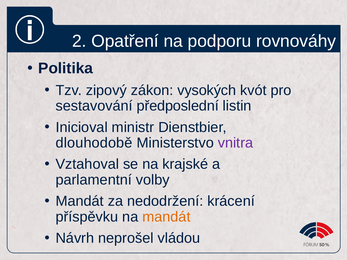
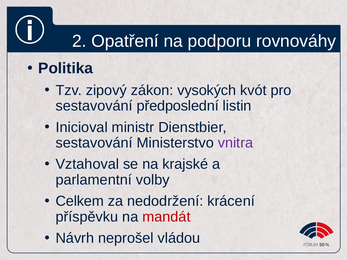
dlouhodobě at (94, 143): dlouhodobě -> sestavování
Mandát at (80, 201): Mandát -> Celkem
mandát at (166, 217) colour: orange -> red
